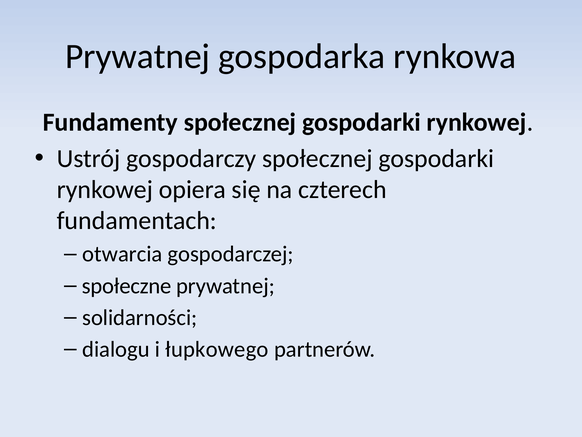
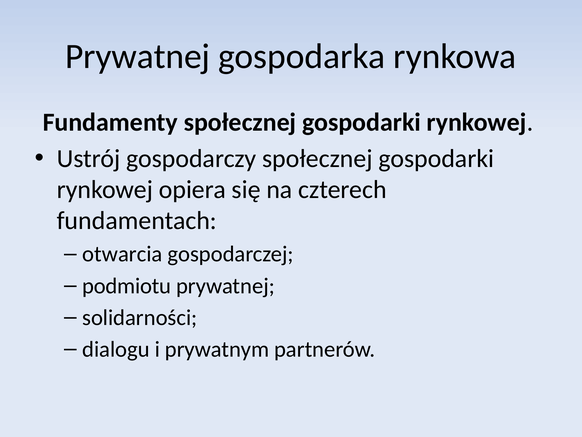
społeczne: społeczne -> podmiotu
łupkowego: łupkowego -> prywatnym
